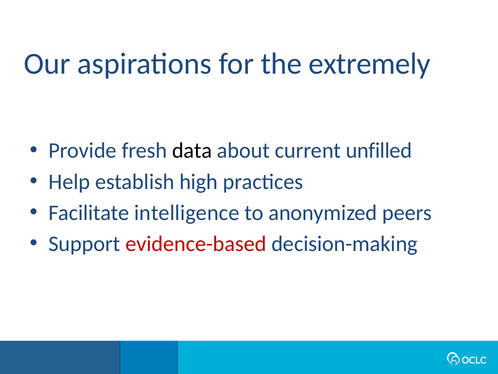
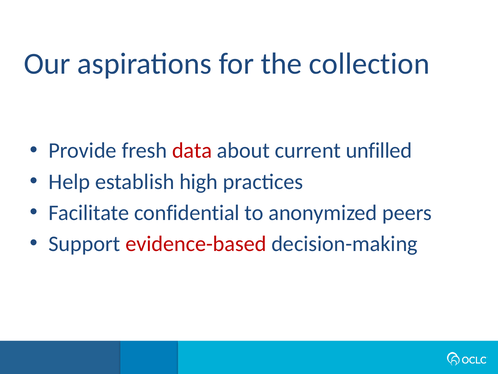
extremely: extremely -> collection
data colour: black -> red
intelligence: intelligence -> confidential
